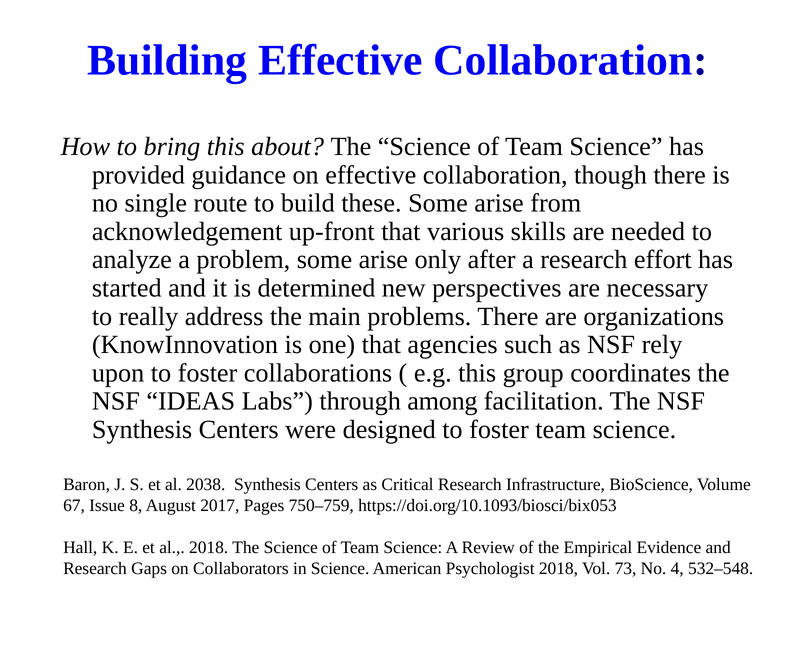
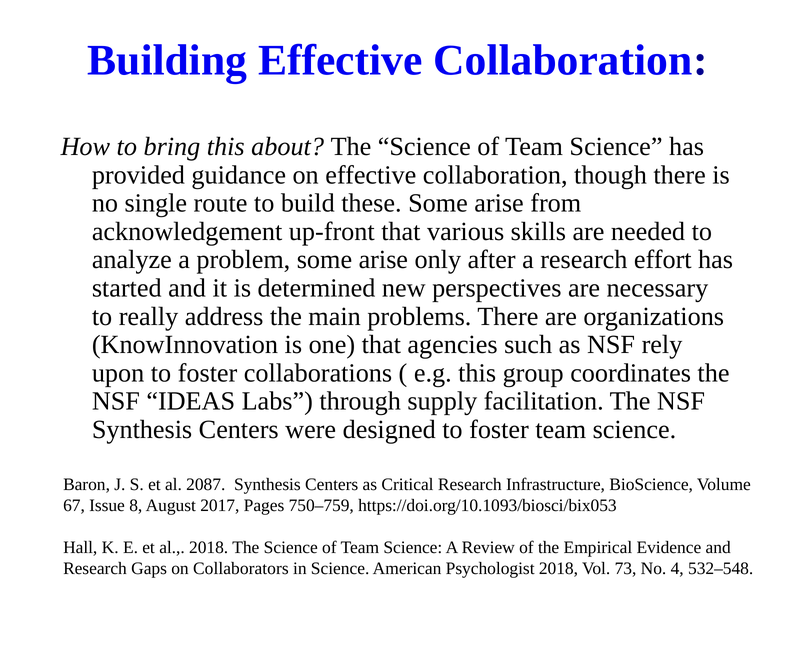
among: among -> supply
2038: 2038 -> 2087
